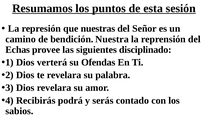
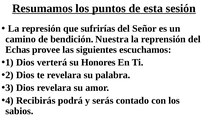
nuestras: nuestras -> sufrirías
disciplinado: disciplinado -> escuchamos
Ofendas: Ofendas -> Honores
